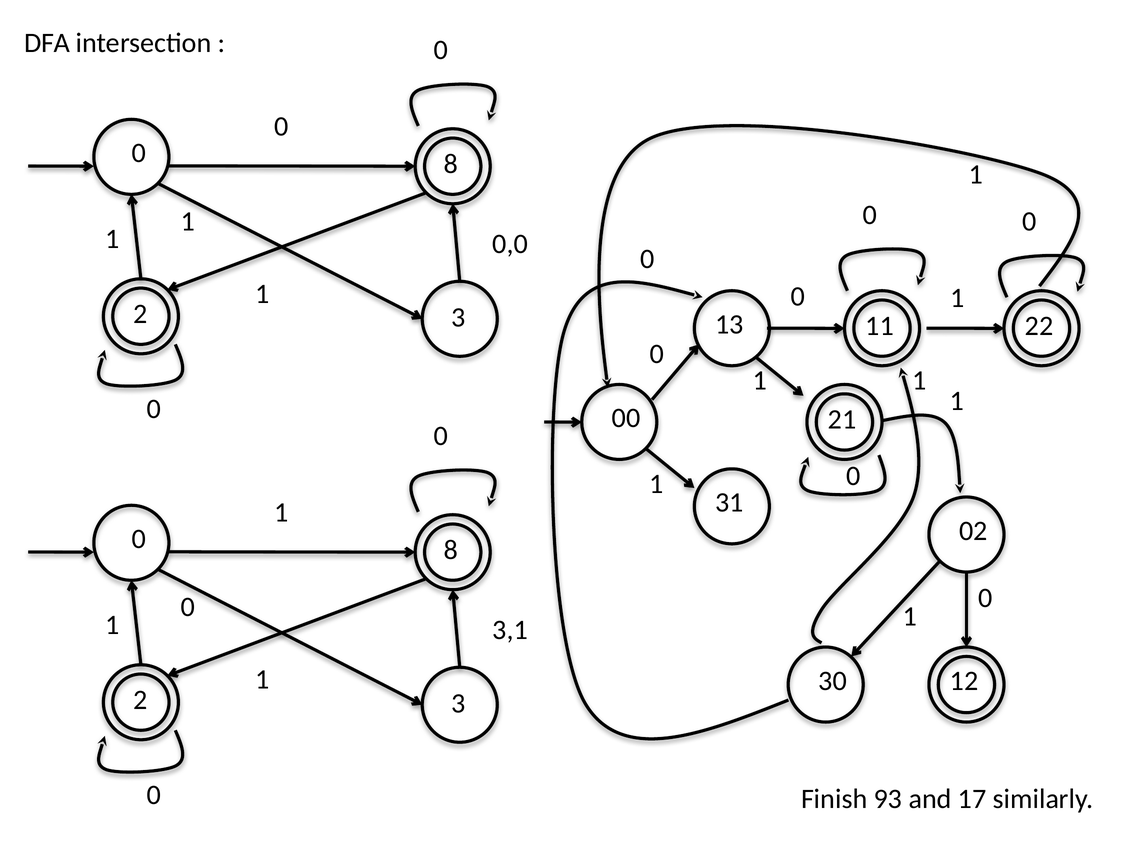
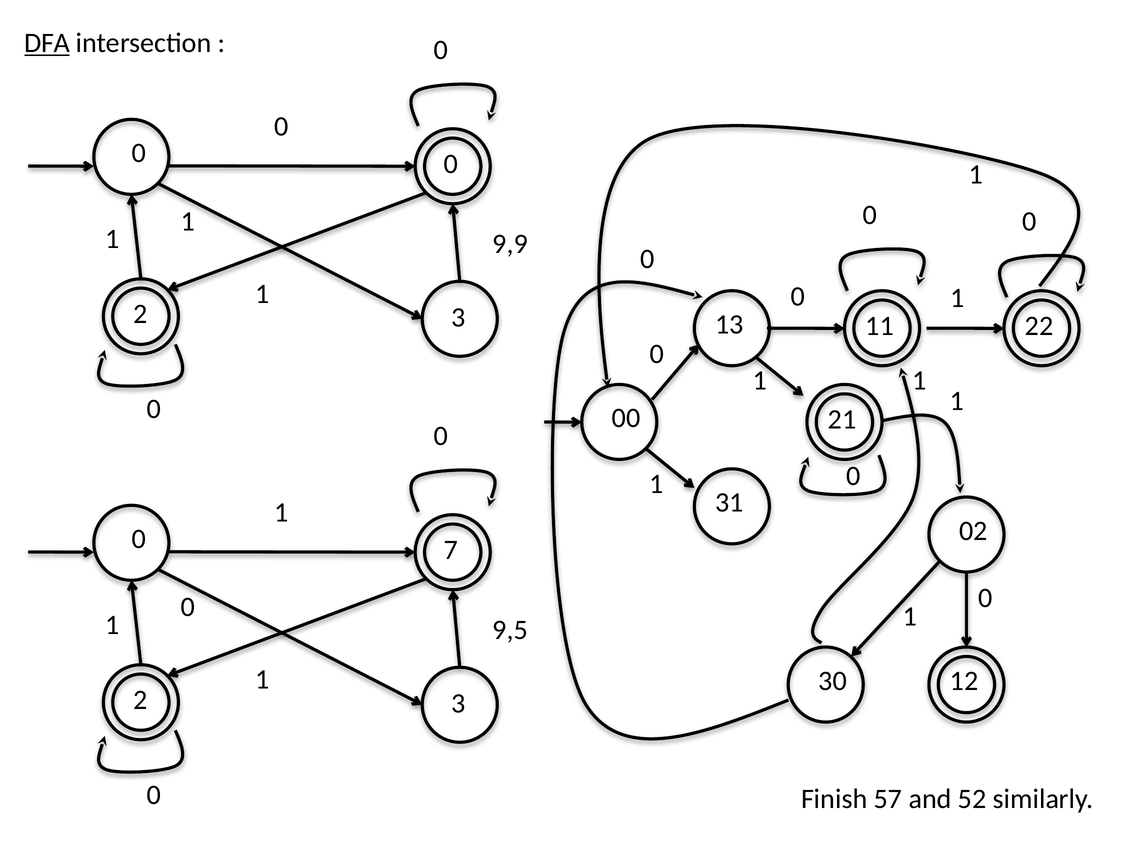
DFA underline: none -> present
8 at (451, 164): 8 -> 0
0,0: 0,0 -> 9,9
8 at (451, 550): 8 -> 7
3,1: 3,1 -> 9,5
93: 93 -> 57
17: 17 -> 52
